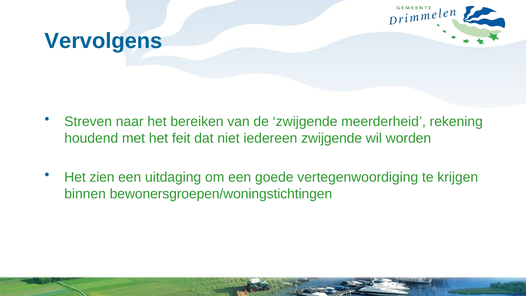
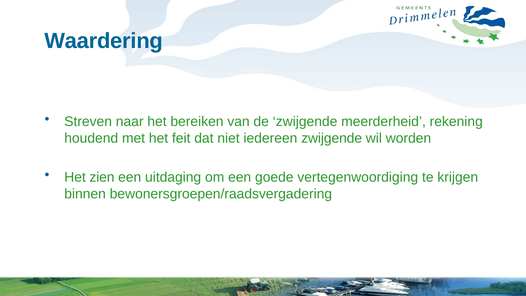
Vervolgens: Vervolgens -> Waardering
bewonersgroepen/woningstichtingen: bewonersgroepen/woningstichtingen -> bewonersgroepen/raadsvergadering
